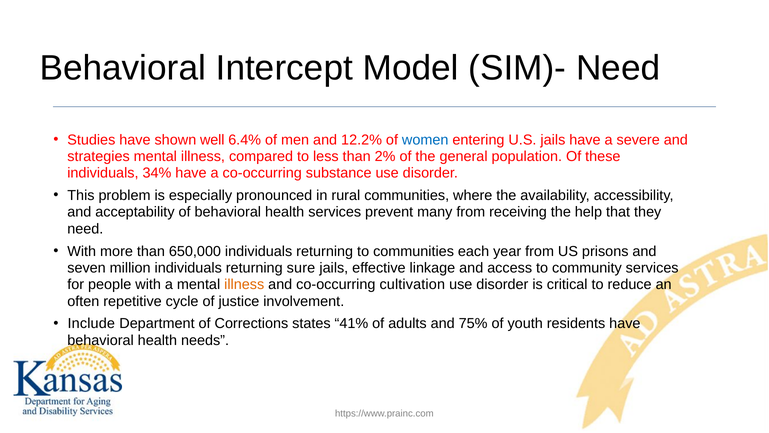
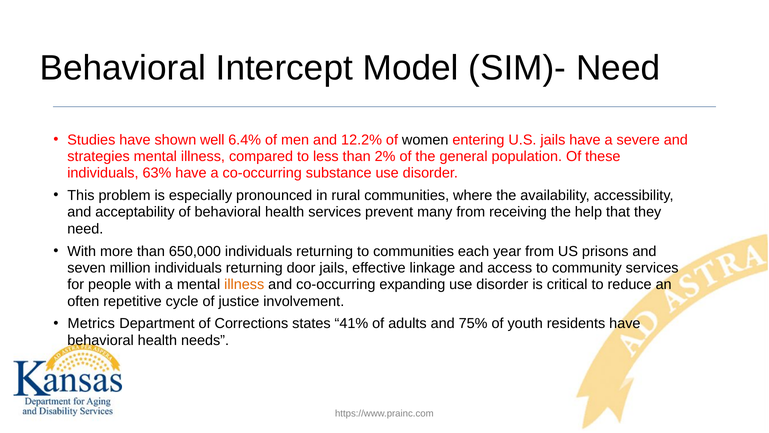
women colour: blue -> black
34%: 34% -> 63%
sure: sure -> door
cultivation: cultivation -> expanding
Include: Include -> Metrics
